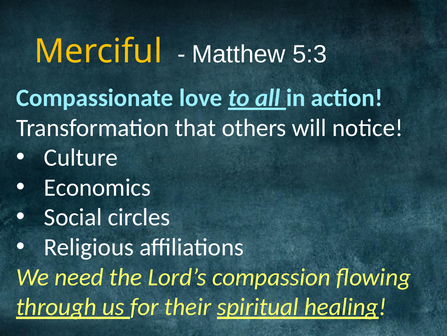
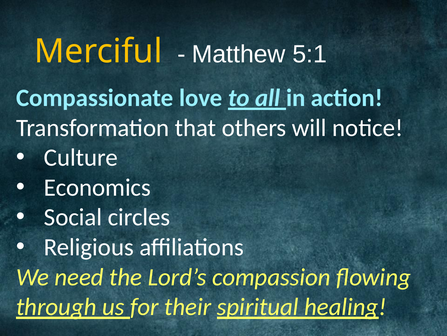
5:3: 5:3 -> 5:1
